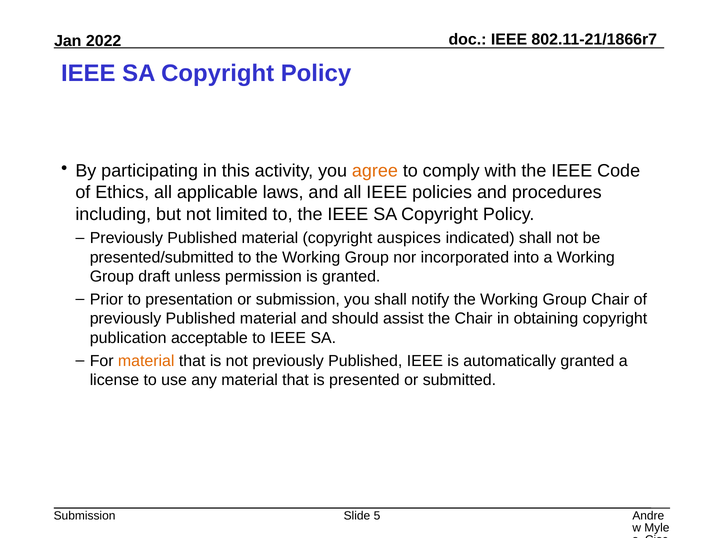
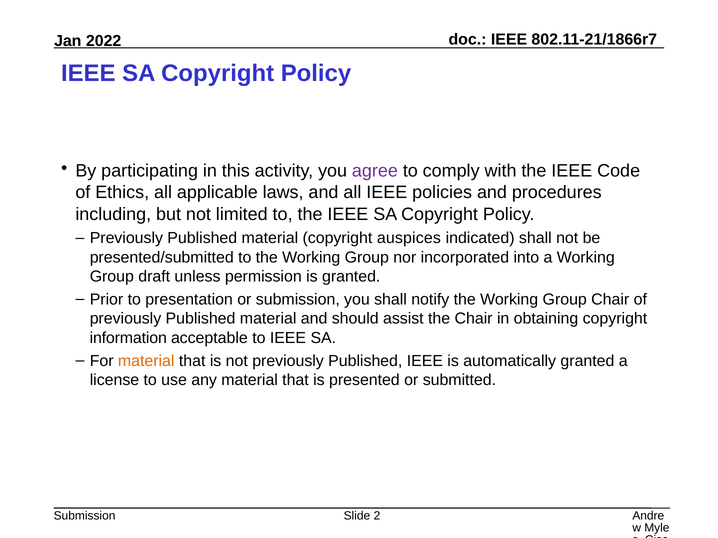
agree colour: orange -> purple
publication: publication -> information
5: 5 -> 2
